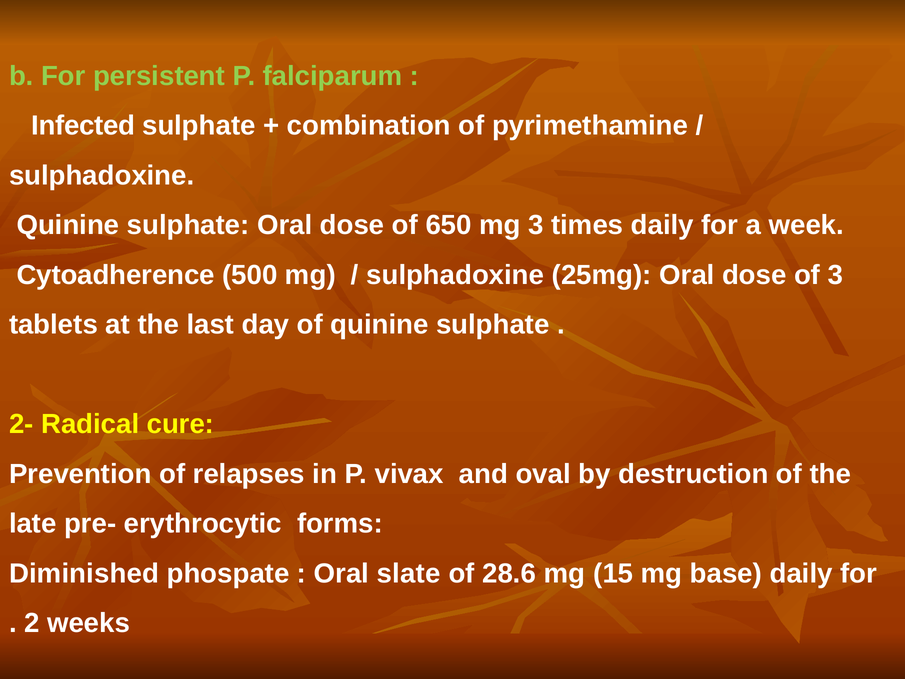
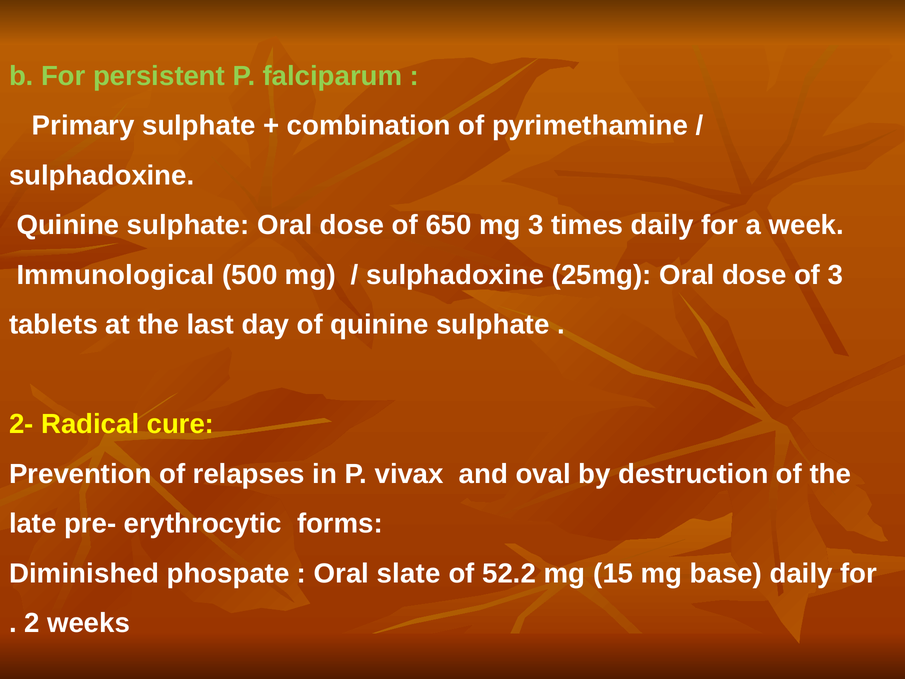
Infected: Infected -> Primary
Cytoadherence: Cytoadherence -> Immunological
28.6: 28.6 -> 52.2
